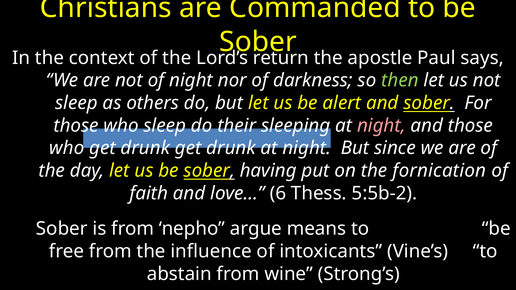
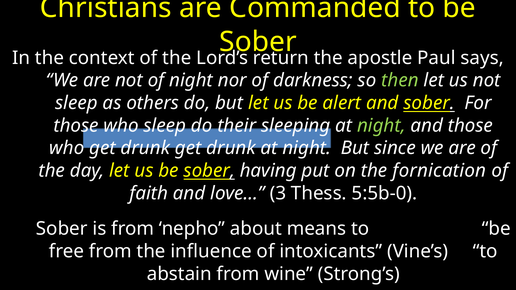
night at (381, 126) colour: pink -> light green
6: 6 -> 3
5:5b-2: 5:5b-2 -> 5:5b-0
argue: argue -> about
